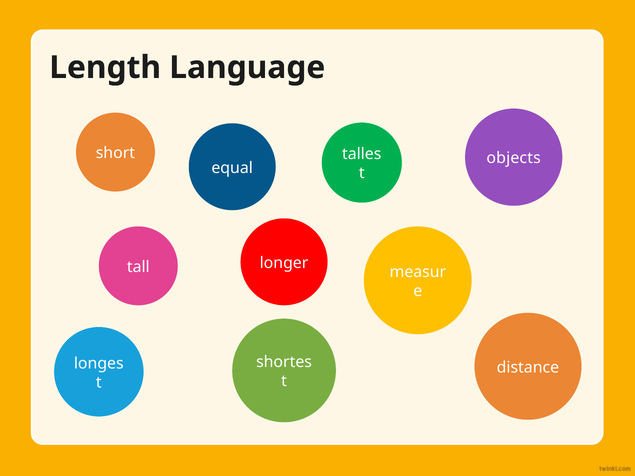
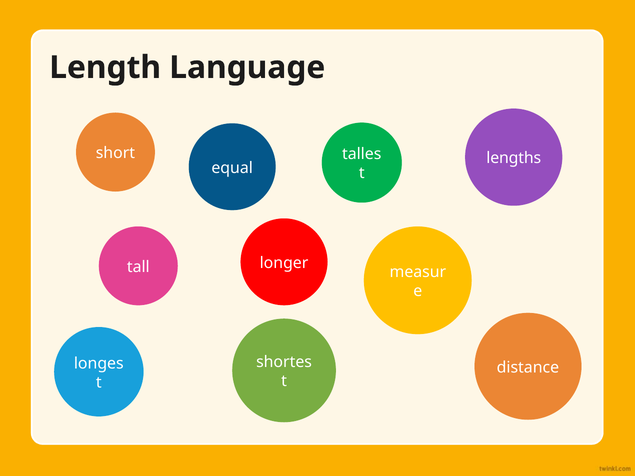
objects: objects -> lengths
